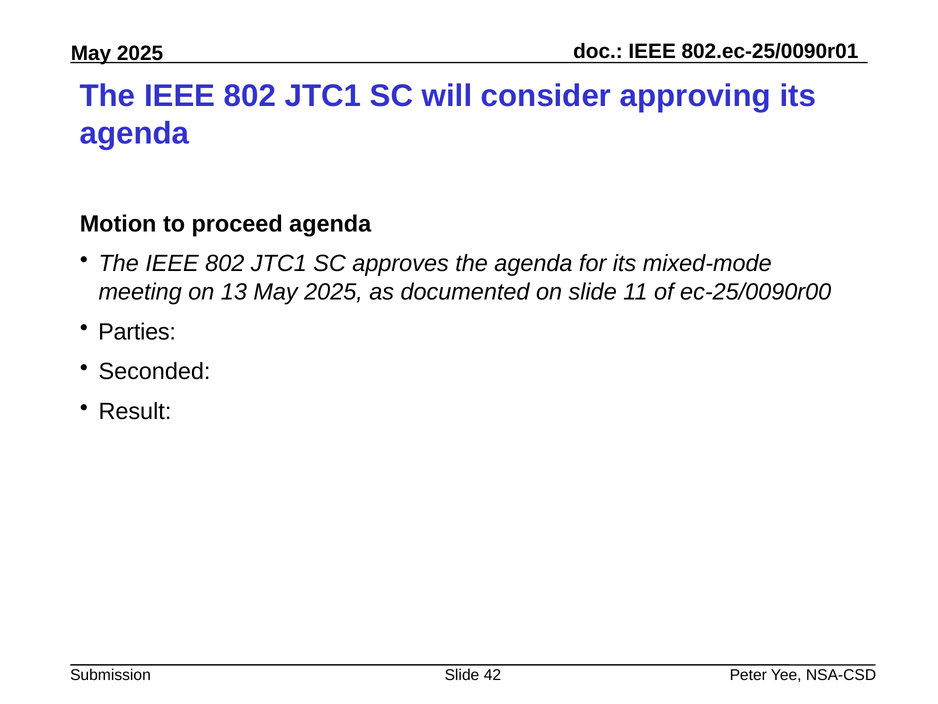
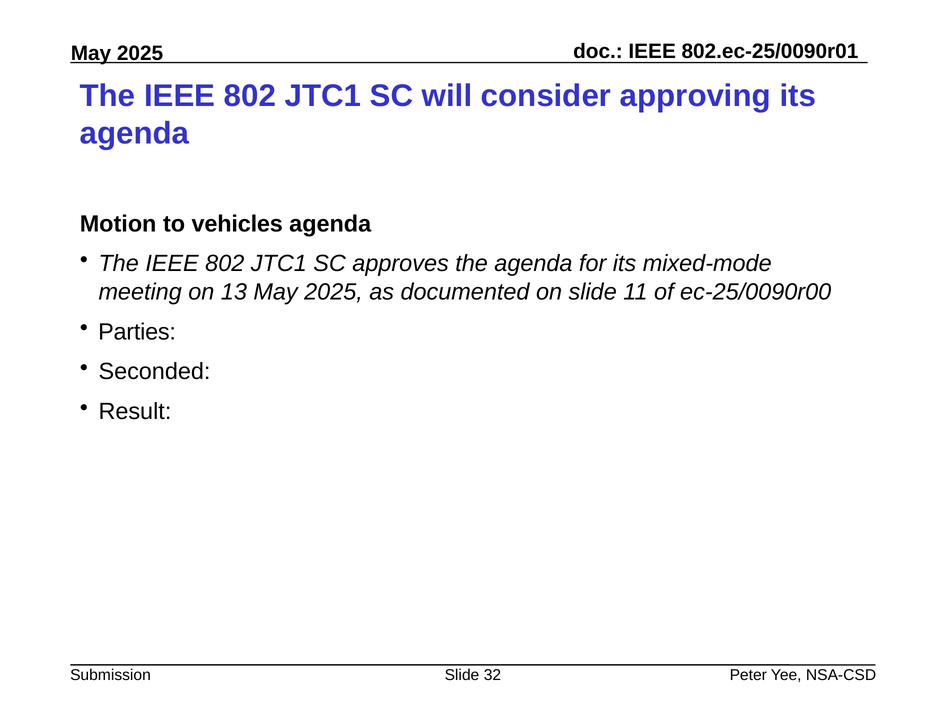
proceed: proceed -> vehicles
42: 42 -> 32
